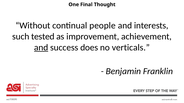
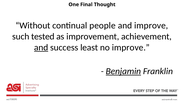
and interests: interests -> improve
does: does -> least
no verticals: verticals -> improve
Benjamin underline: none -> present
